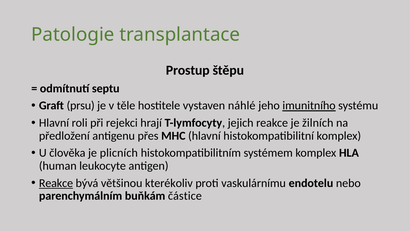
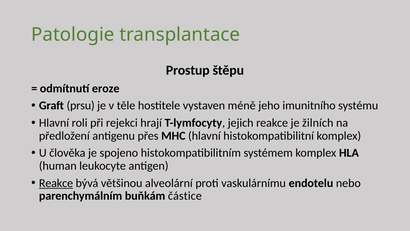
septu: septu -> eroze
náhlé: náhlé -> méně
imunitního underline: present -> none
plicních: plicních -> spojeno
kterékoliv: kterékoliv -> alveolární
